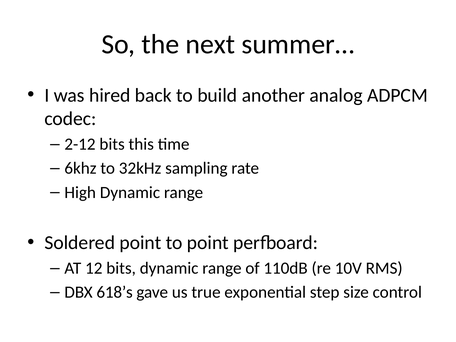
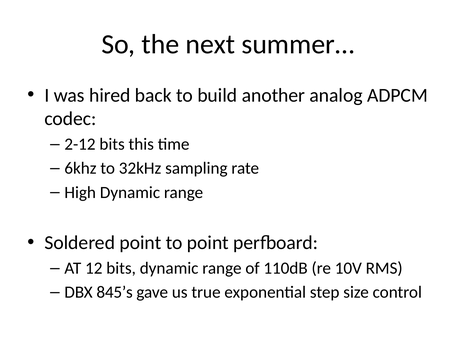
618’s: 618’s -> 845’s
